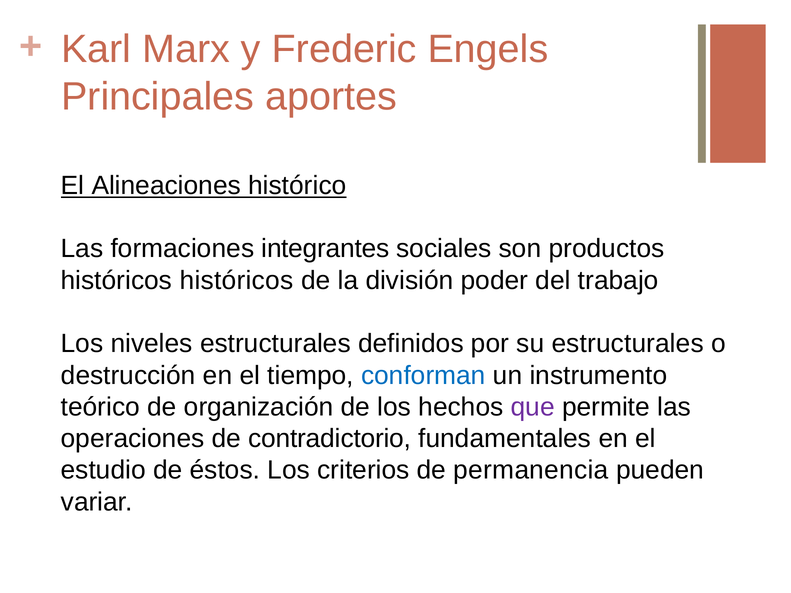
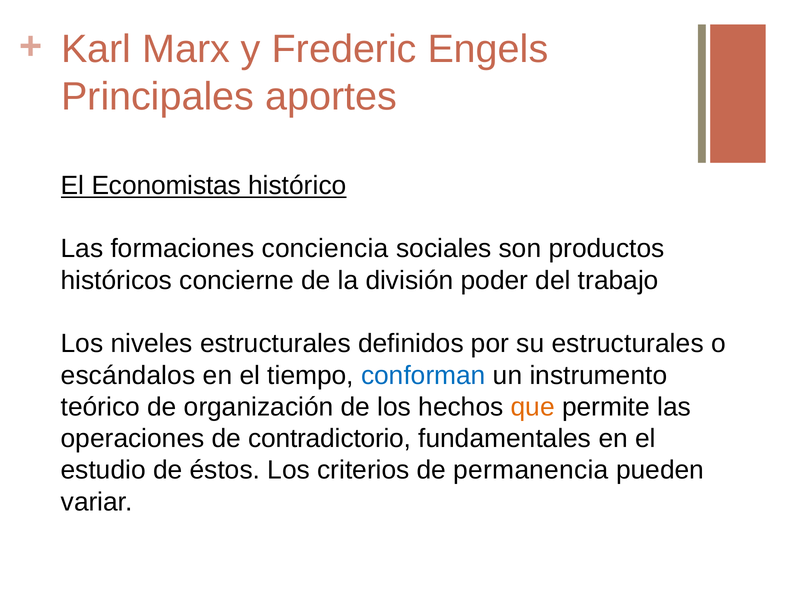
Alineaciones: Alineaciones -> Economistas
integrantes: integrantes -> conciencia
históricos históricos: históricos -> concierne
destrucción: destrucción -> escándalos
que colour: purple -> orange
